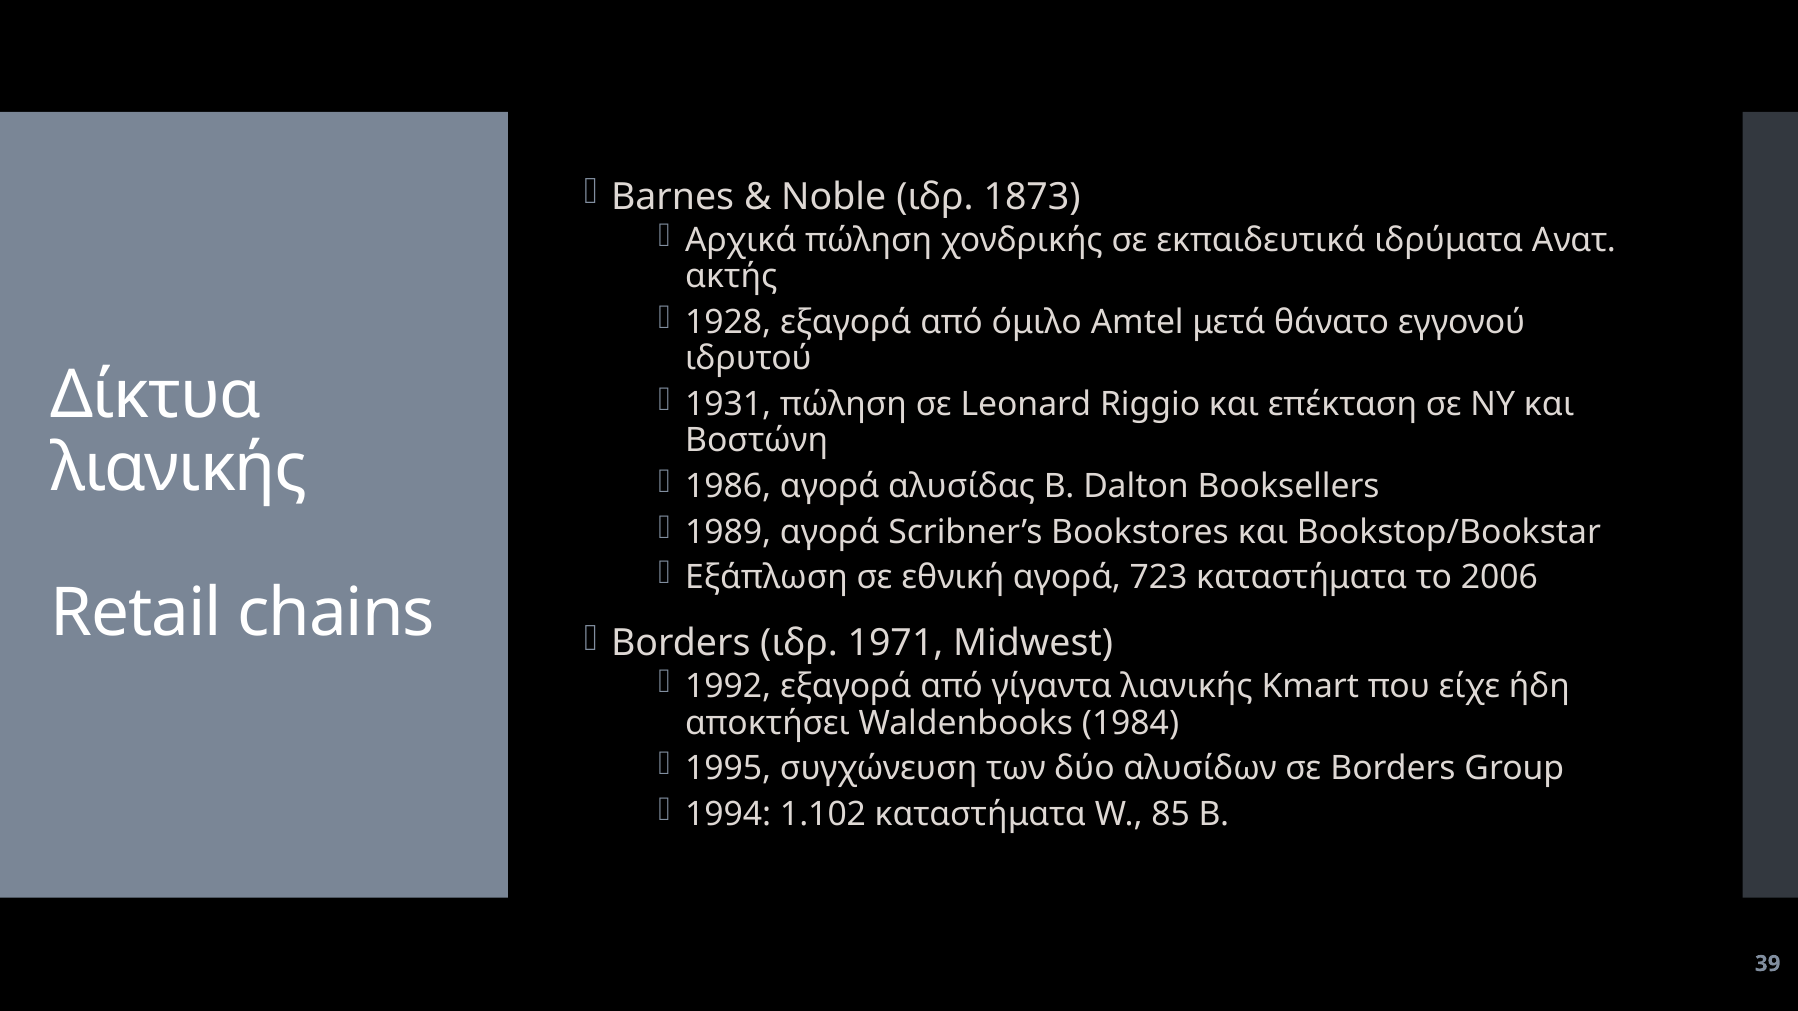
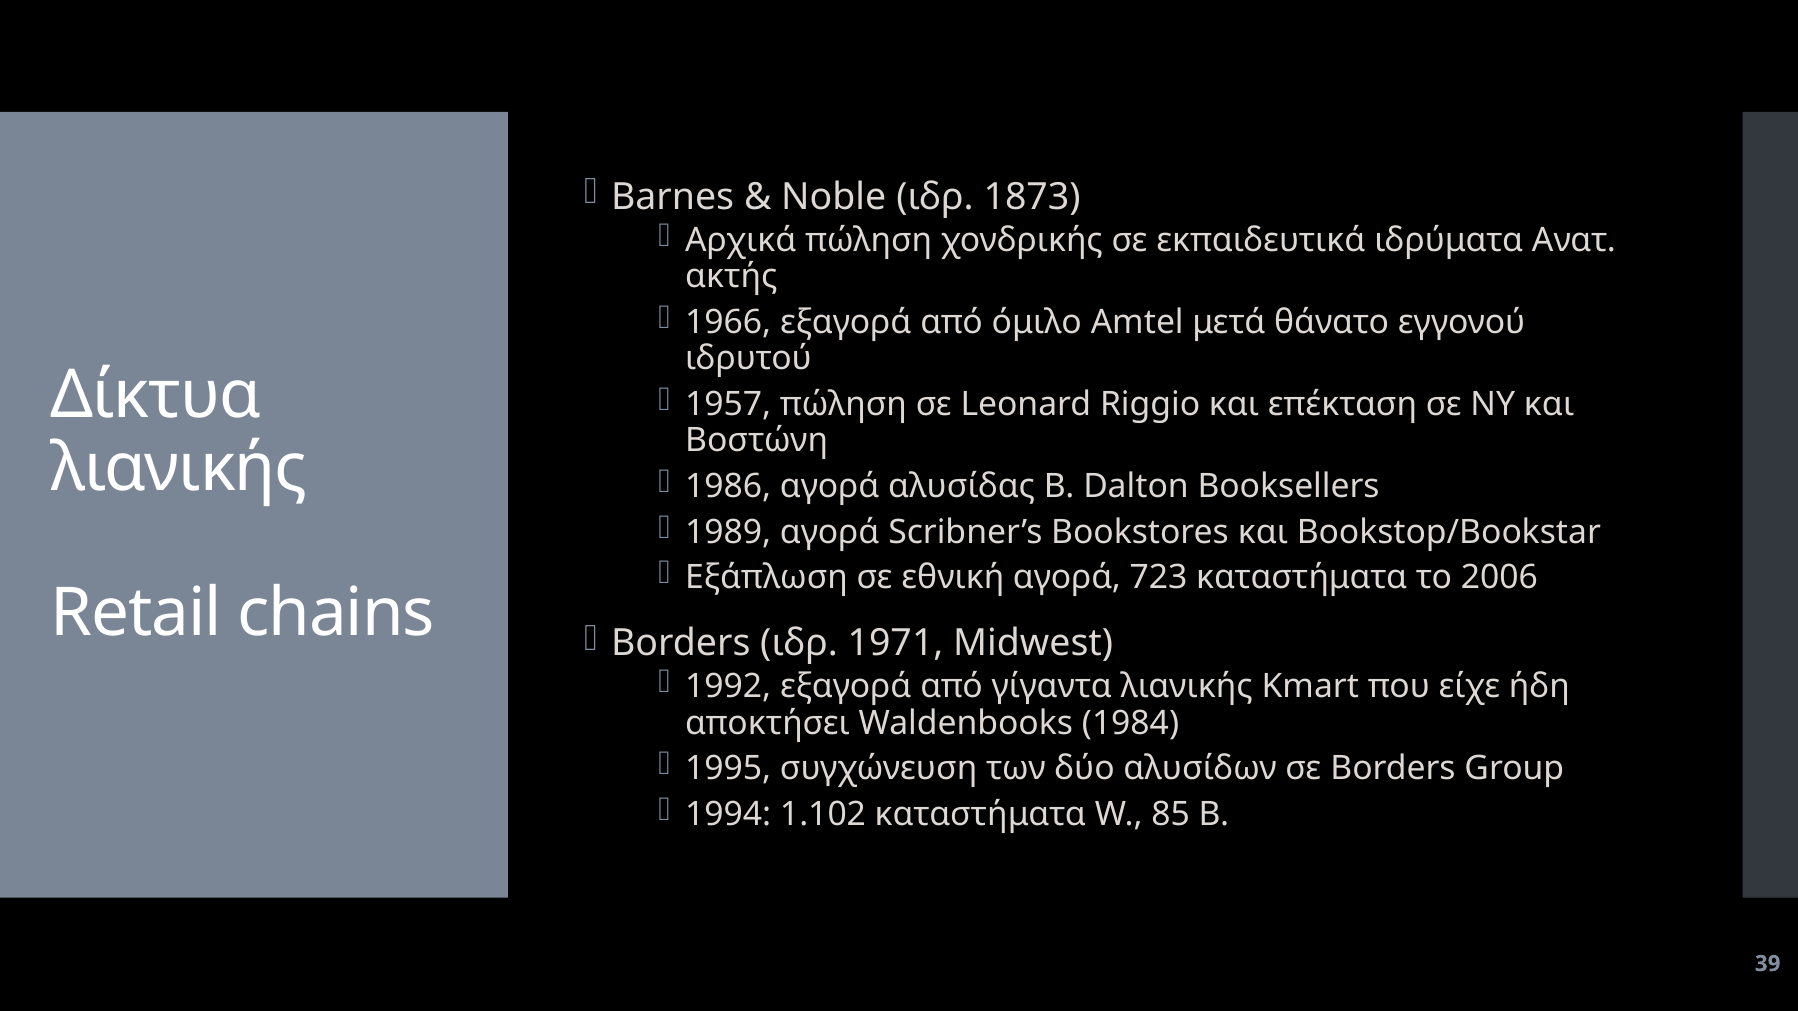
1928: 1928 -> 1966
1931: 1931 -> 1957
